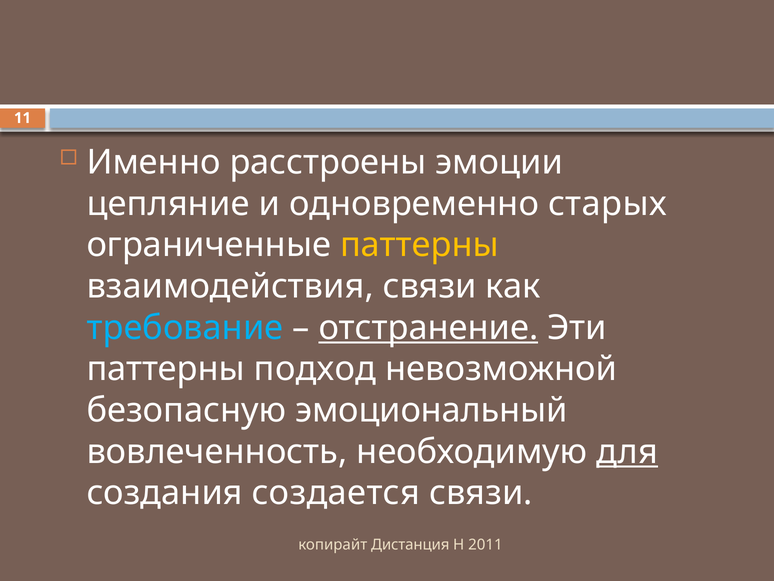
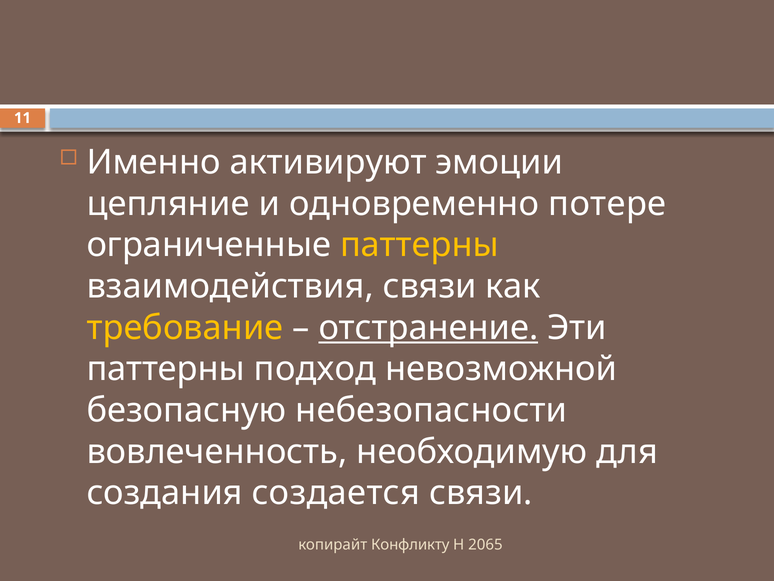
расстроены: расстроены -> активируют
старых: старых -> потере
требование colour: light blue -> yellow
эмоциональный: эмоциональный -> небезопасности
для underline: present -> none
Дистанция: Дистанция -> Конфликту
2011: 2011 -> 2065
